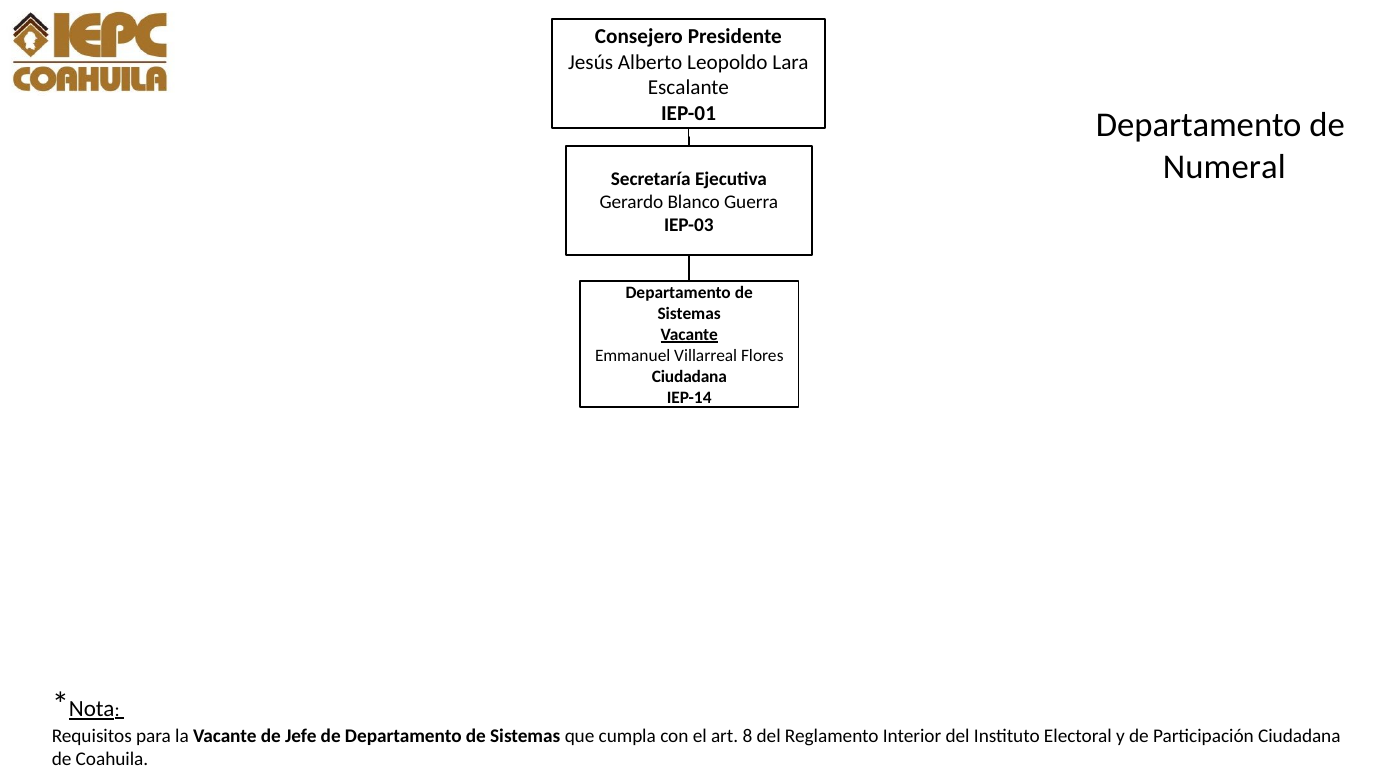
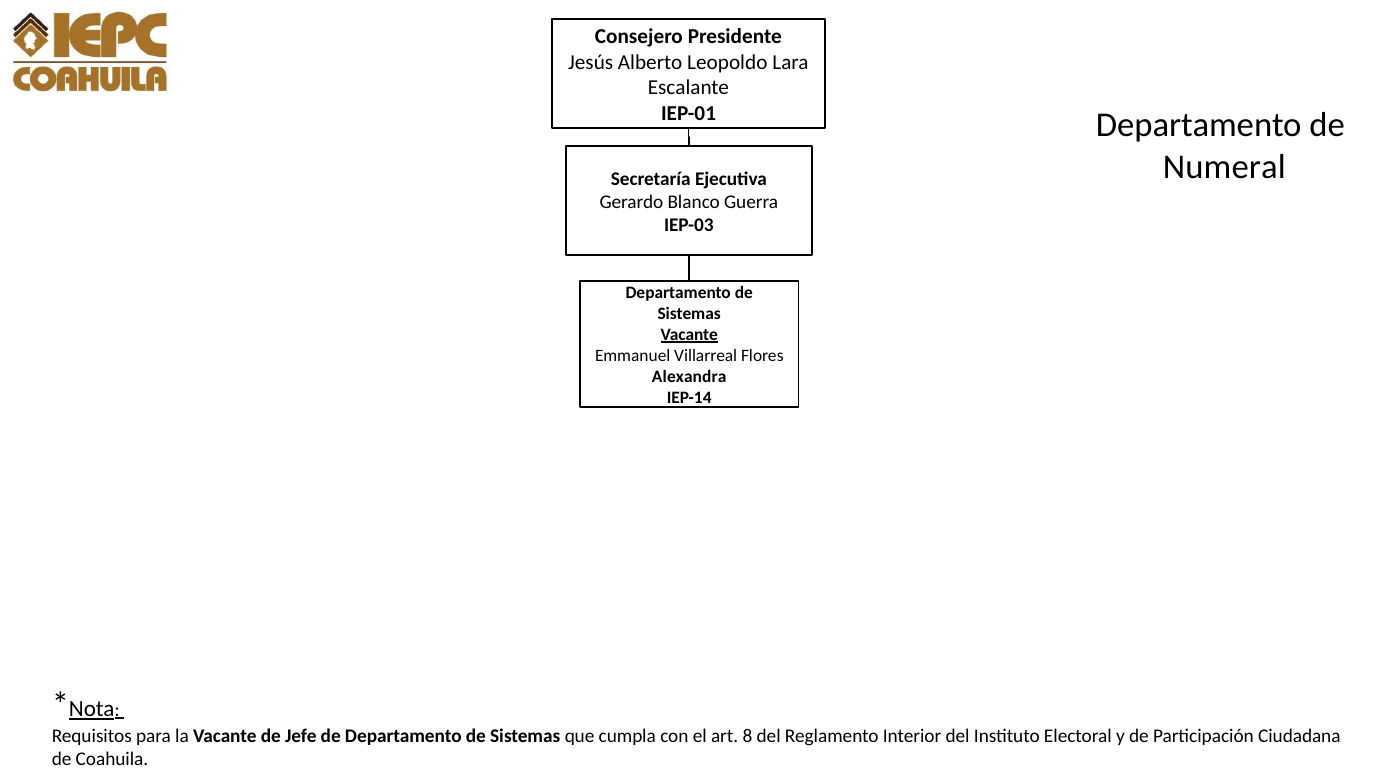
Ciudadana at (689, 376): Ciudadana -> Alexandra
